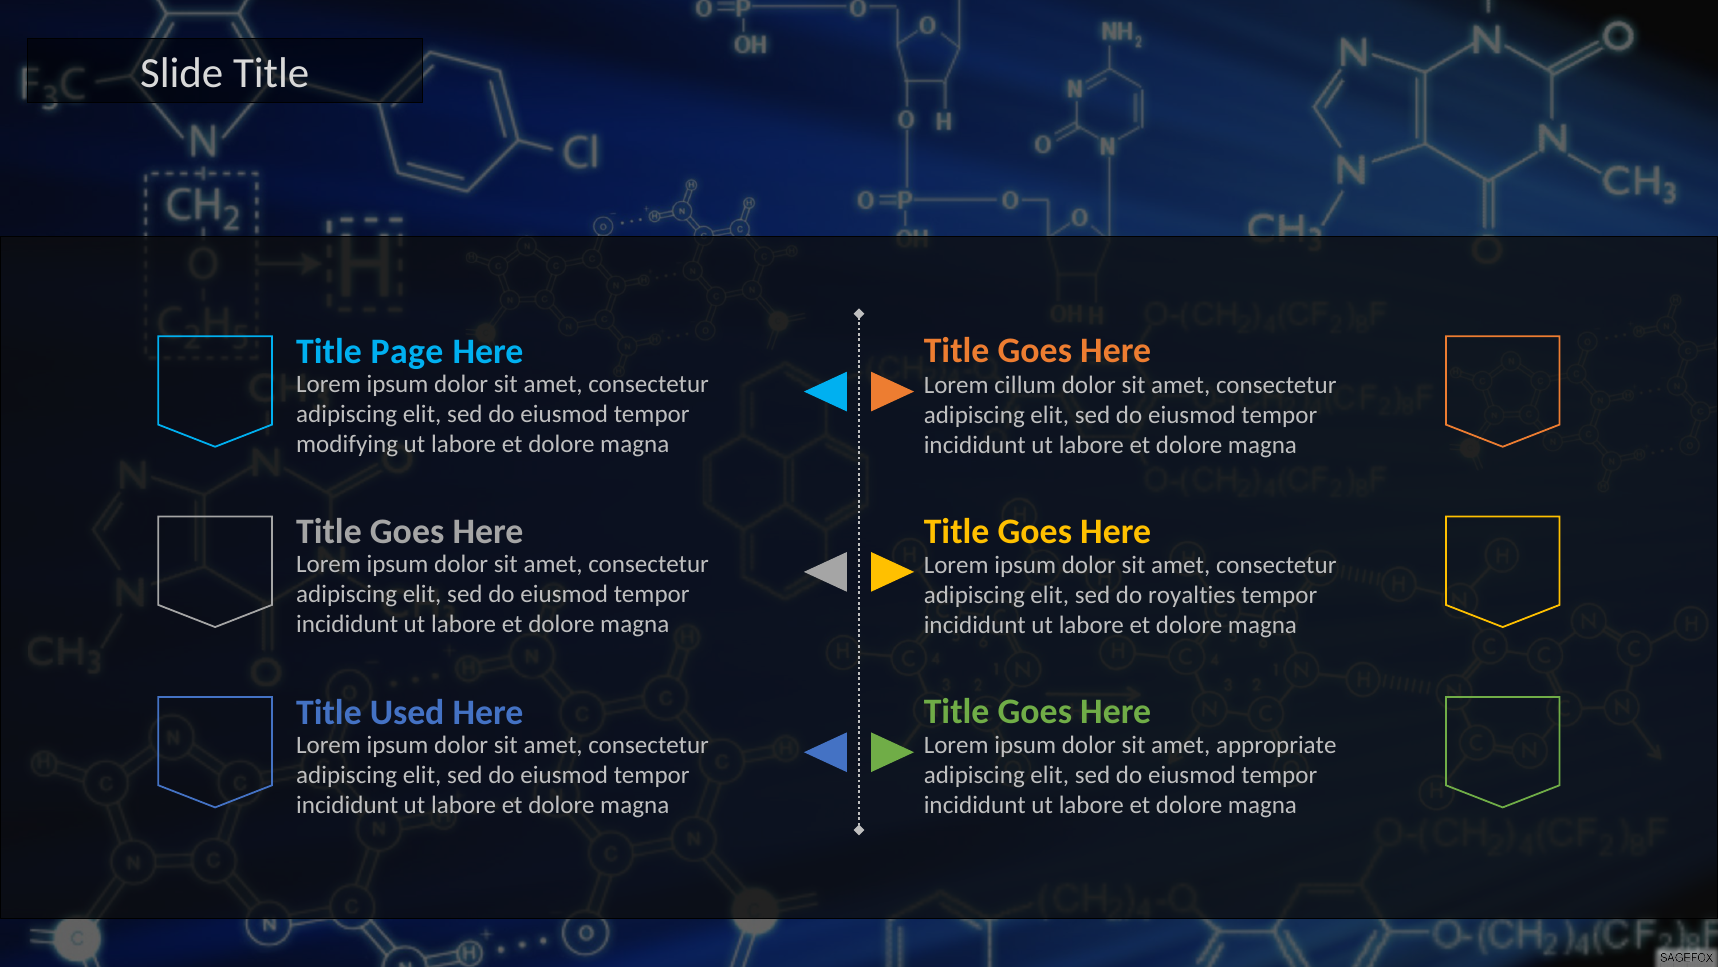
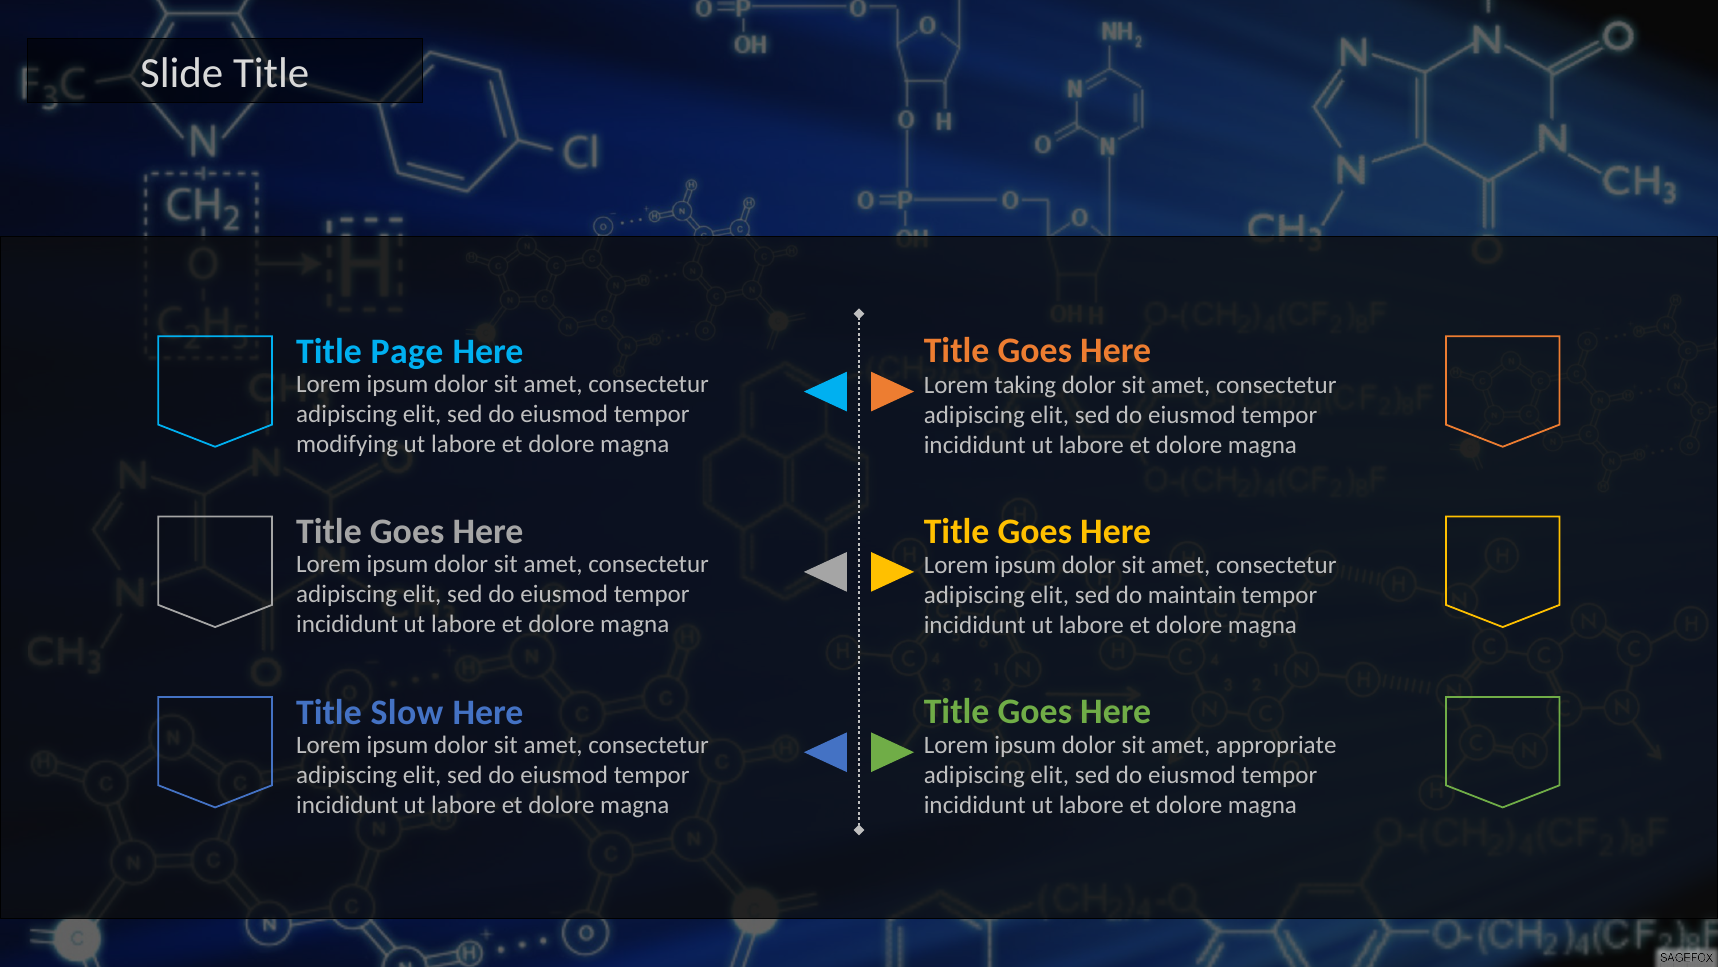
cillum: cillum -> taking
royalties: royalties -> maintain
Used: Used -> Slow
